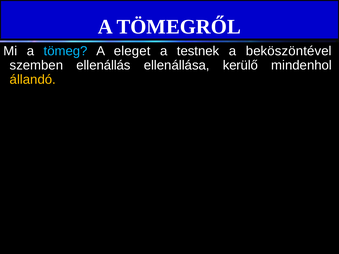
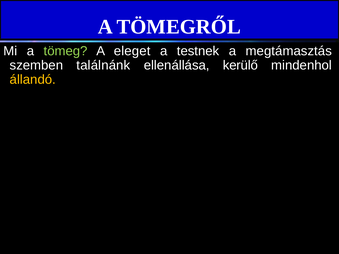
tömeg colour: light blue -> light green
beköszöntével: beköszöntével -> megtámasztás
ellenállás: ellenállás -> találnánk
